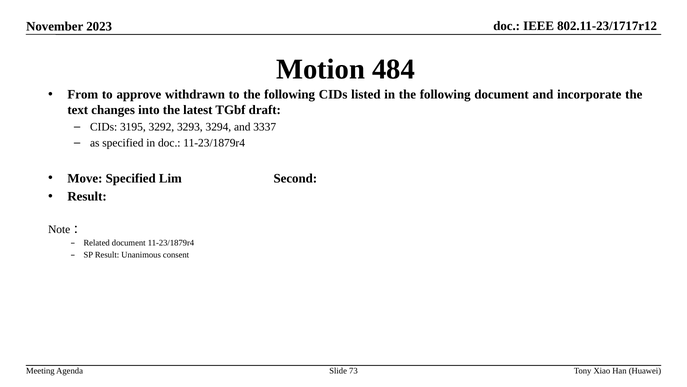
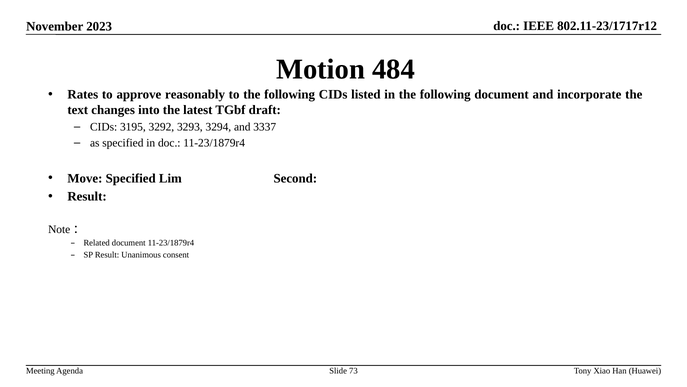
From: From -> Rates
withdrawn: withdrawn -> reasonably
